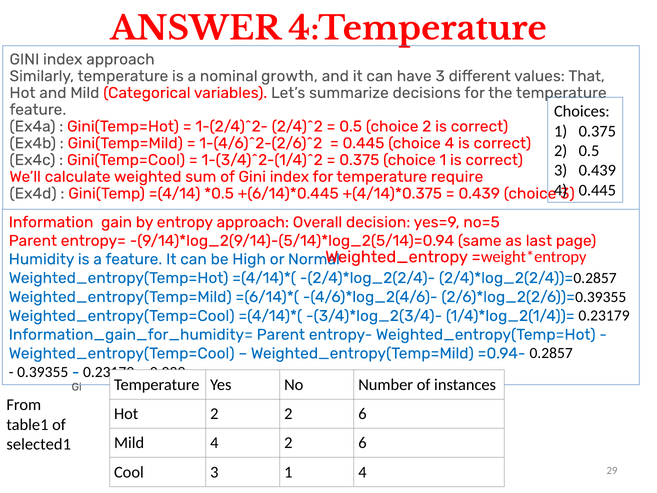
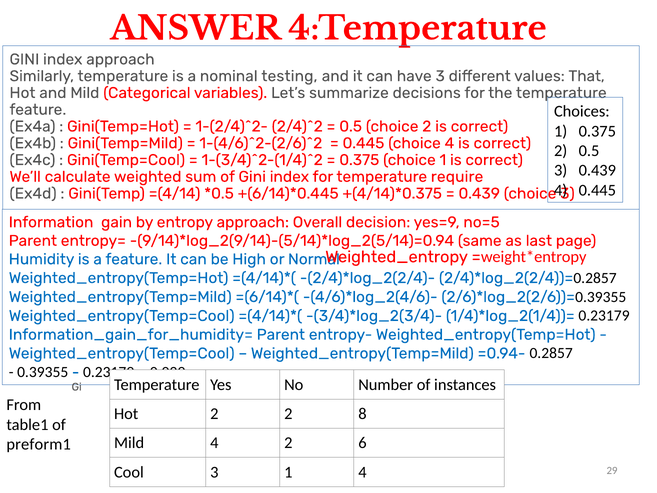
growth: growth -> testing
2 2 6: 6 -> 8
selected1: selected1 -> preform1
